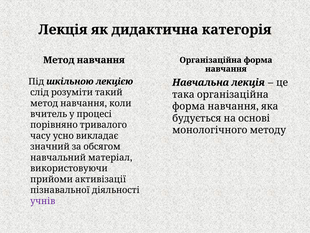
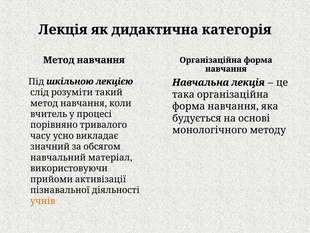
учнів colour: purple -> orange
